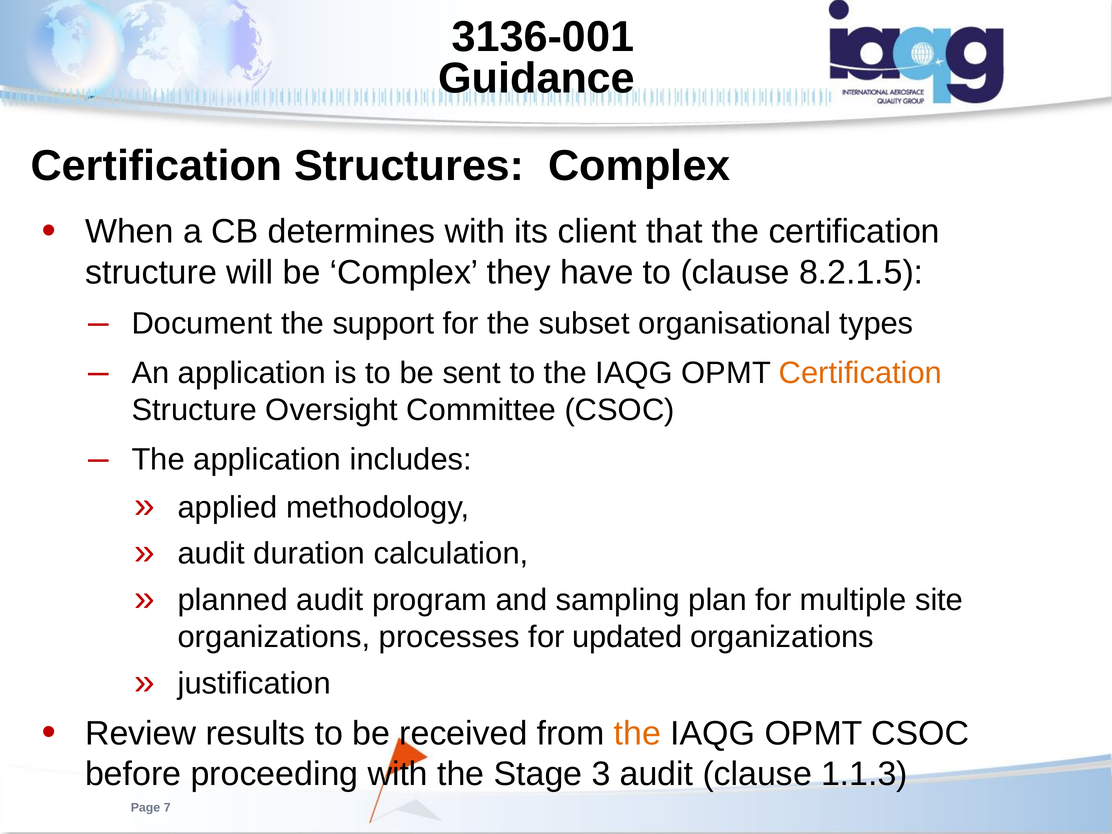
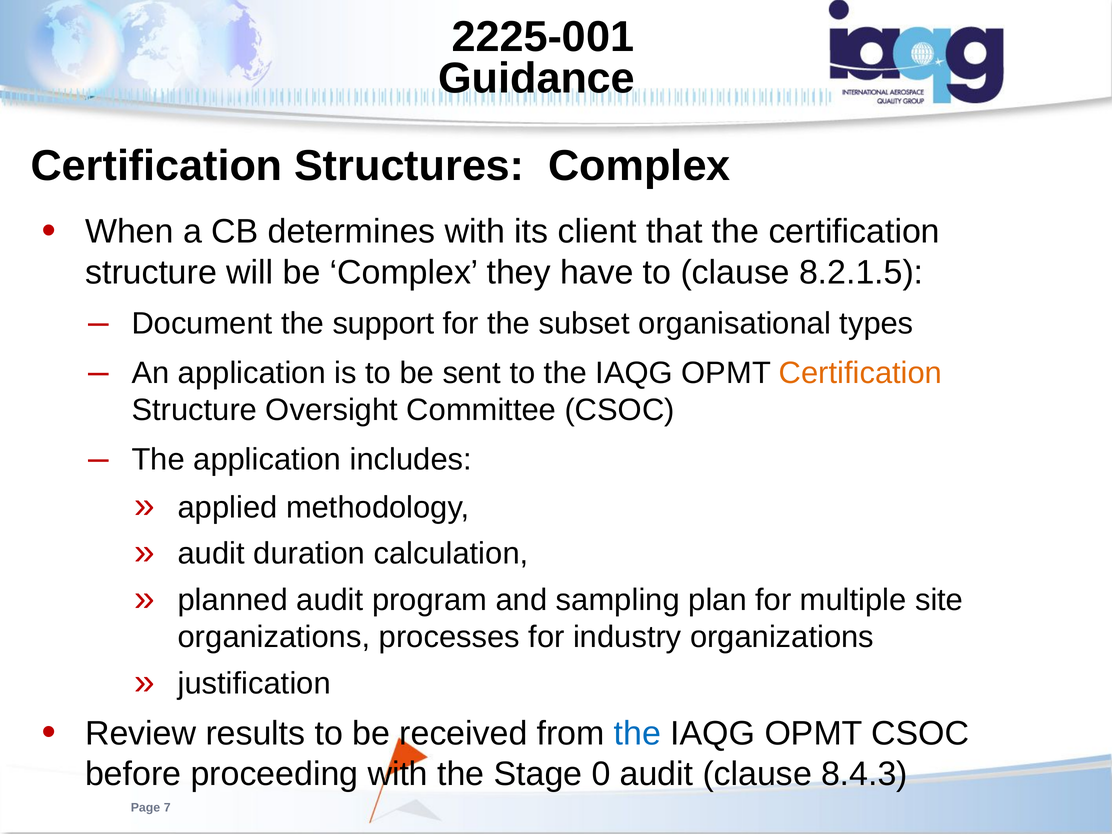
3136-001: 3136-001 -> 2225-001
updated: updated -> industry
the at (637, 734) colour: orange -> blue
3: 3 -> 0
1.1.3: 1.1.3 -> 8.4.3
